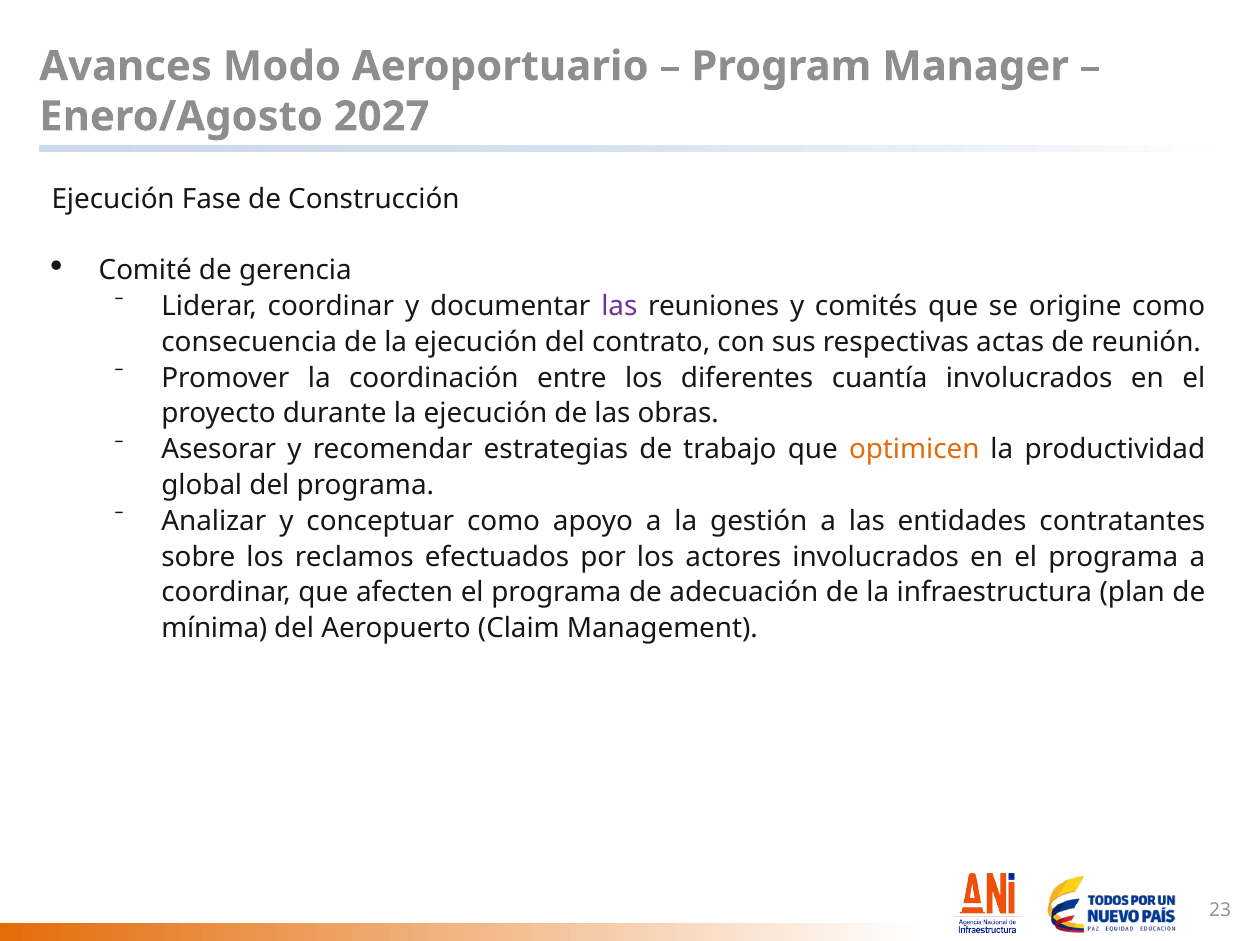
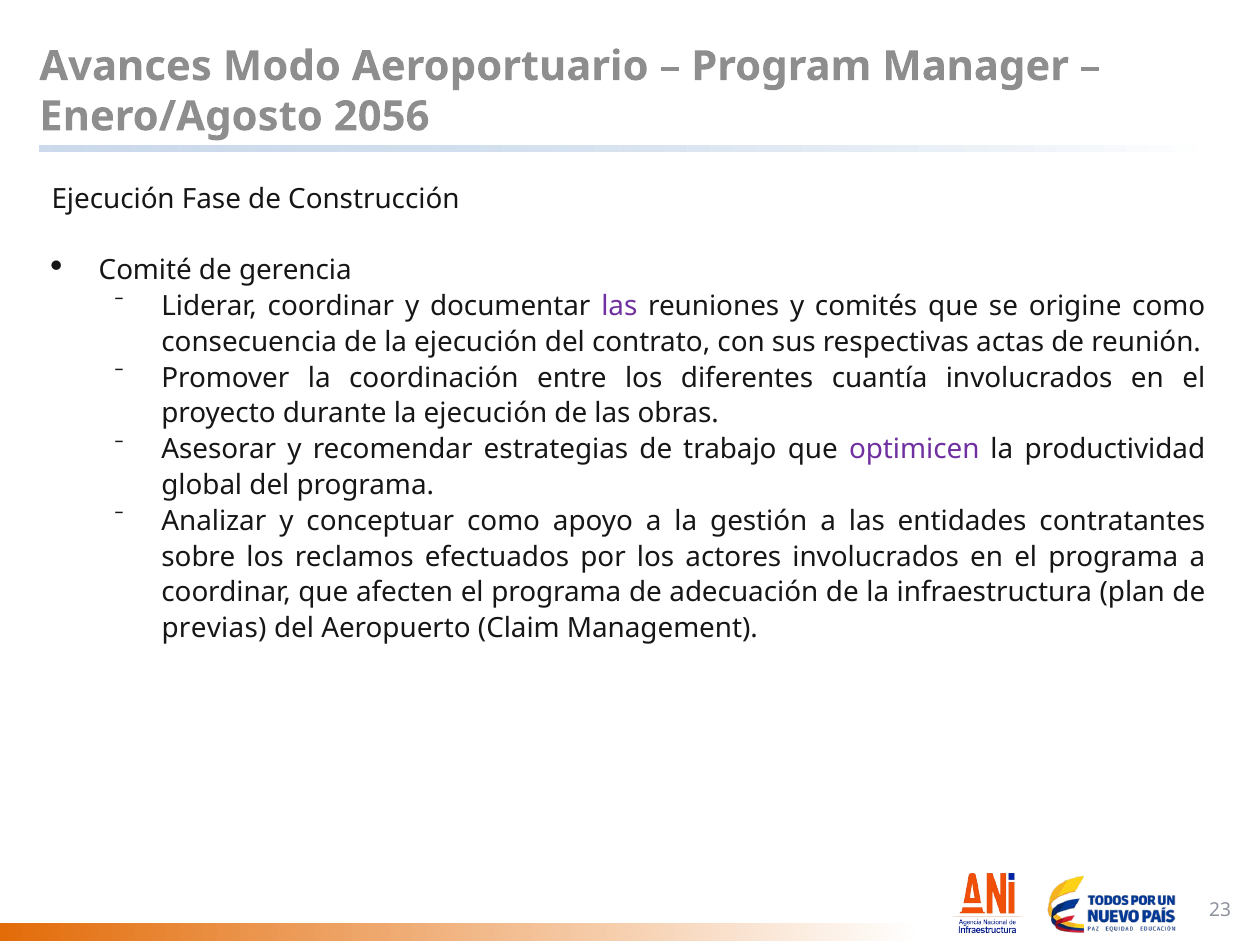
2027: 2027 -> 2056
optimicen colour: orange -> purple
mínima: mínima -> previas
